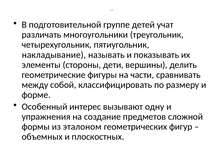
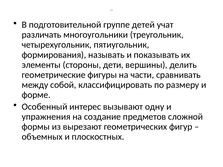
накладывание: накладывание -> формирования
эталоном: эталоном -> вырезают
